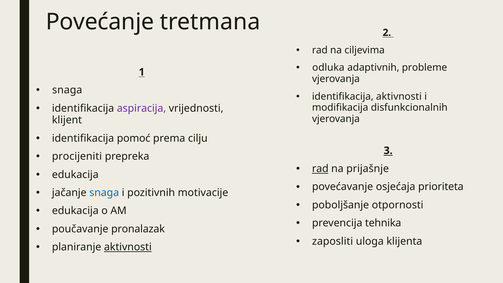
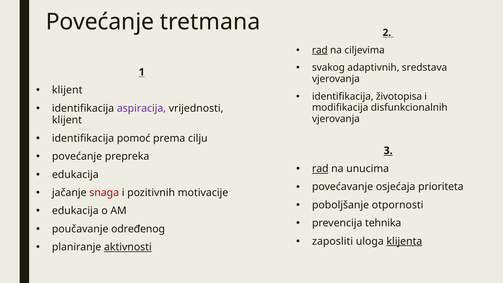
rad at (320, 50) underline: none -> present
odluka: odluka -> svakog
probleme: probleme -> sredstava
snaga at (67, 90): snaga -> klijent
identifikacija aktivnosti: aktivnosti -> životopisa
procijeniti at (77, 156): procijeniti -> povećanje
prijašnje: prijašnje -> unucima
snaga at (104, 193) colour: blue -> red
pronalazak: pronalazak -> određenog
klijenta underline: none -> present
